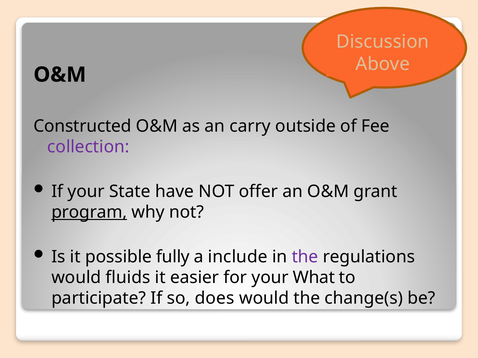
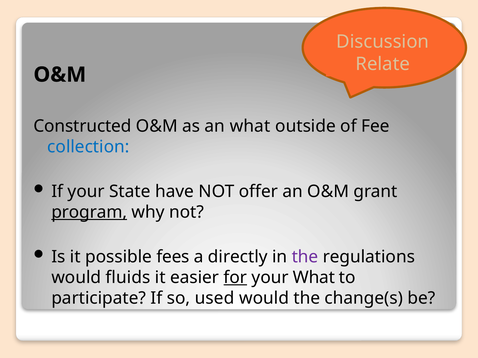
Above: Above -> Relate
an carry: carry -> what
collection colour: purple -> blue
fully: fully -> fees
include: include -> directly
for underline: none -> present
does: does -> used
